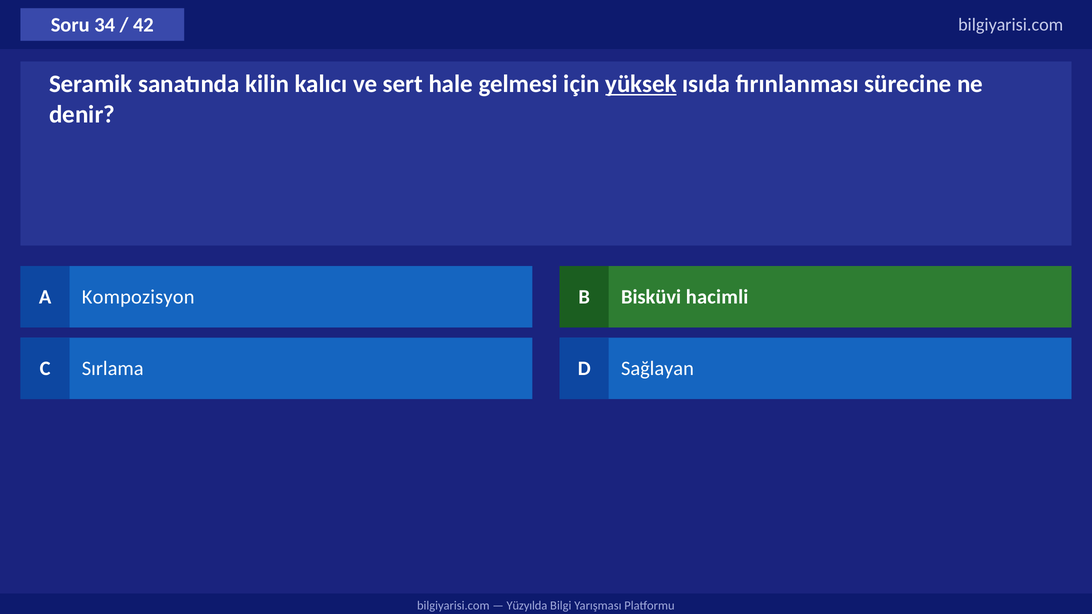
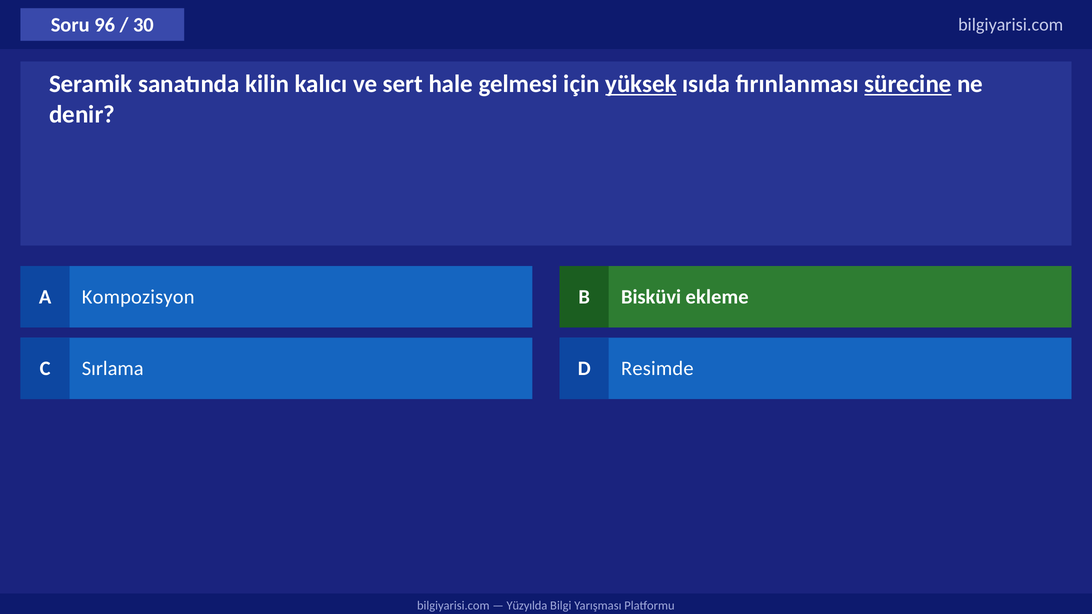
34: 34 -> 96
42: 42 -> 30
sürecine underline: none -> present
hacimli: hacimli -> ekleme
Sağlayan: Sağlayan -> Resimde
